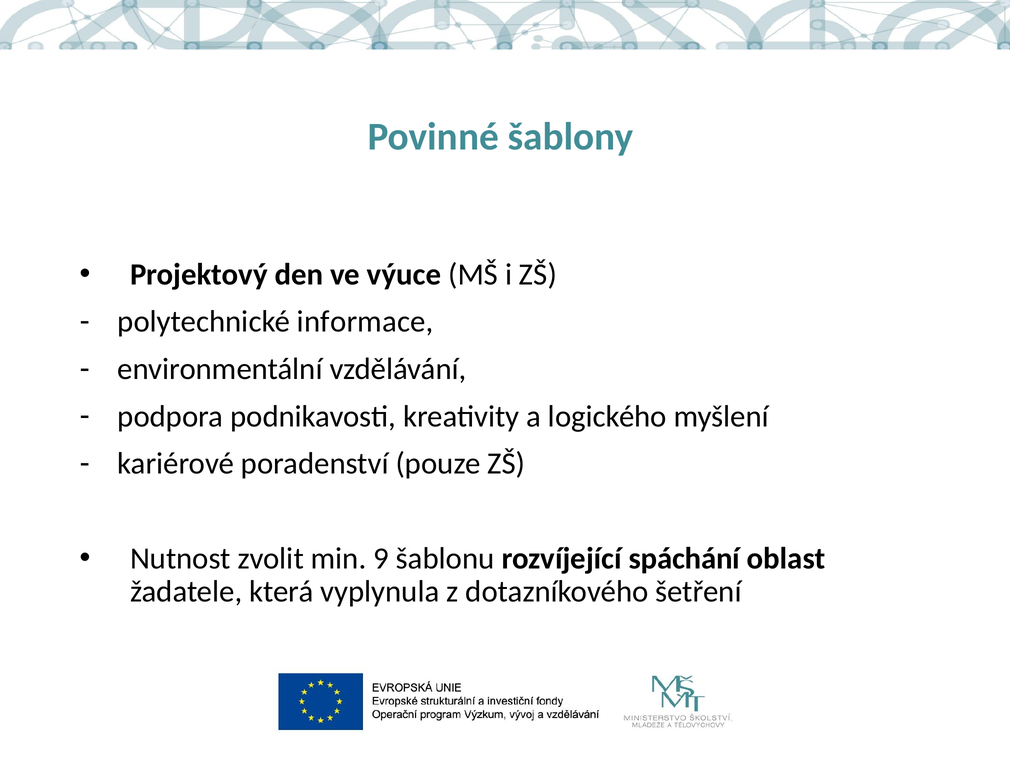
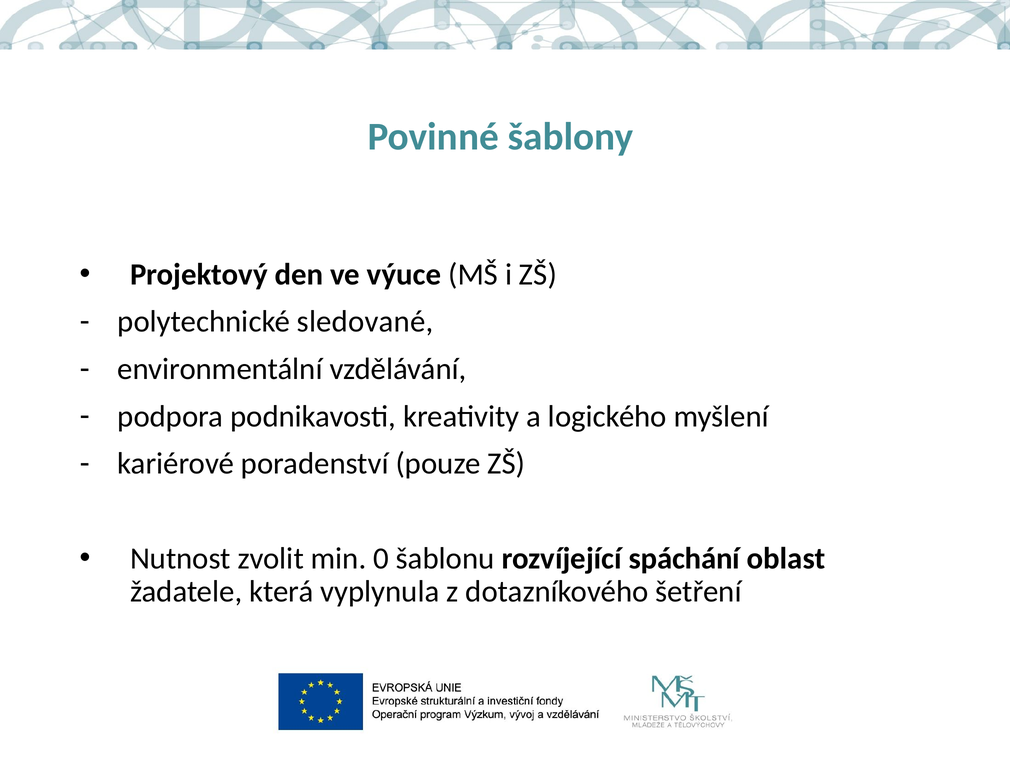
informace: informace -> sledované
9: 9 -> 0
